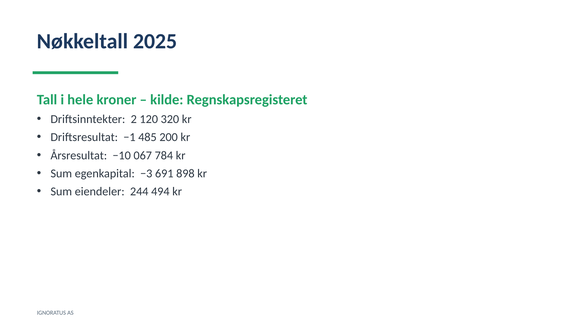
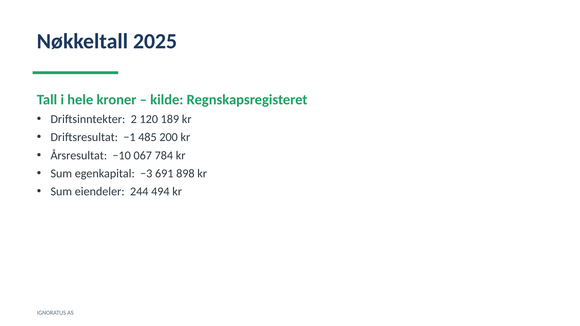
320: 320 -> 189
